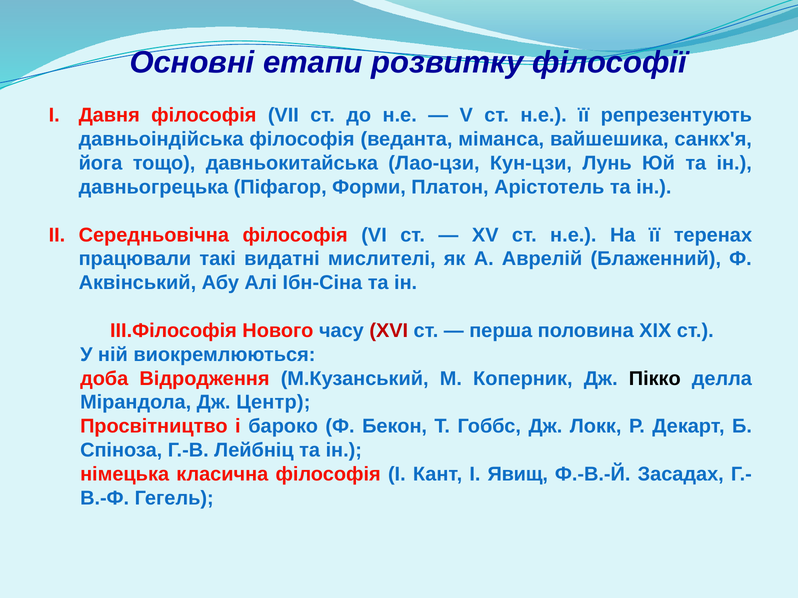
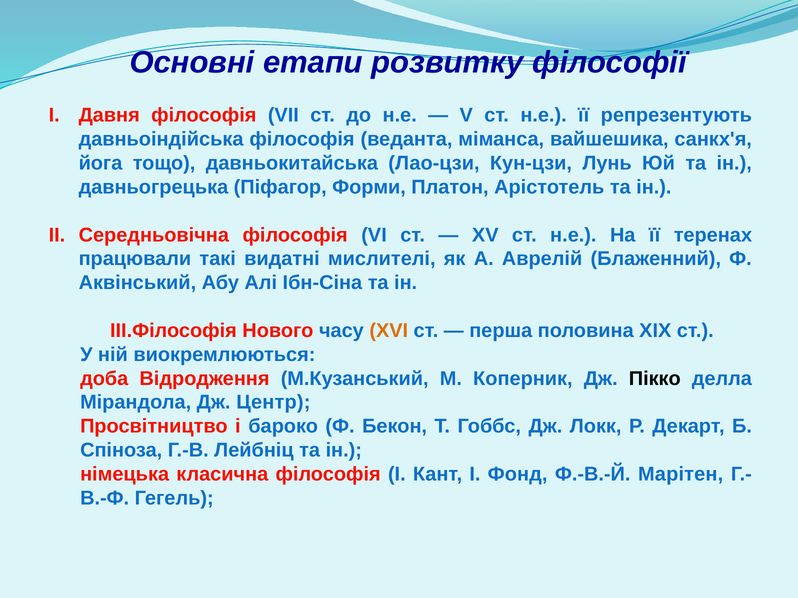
XVI colour: red -> orange
Явищ: Явищ -> Фонд
Засадах: Засадах -> Марітен
